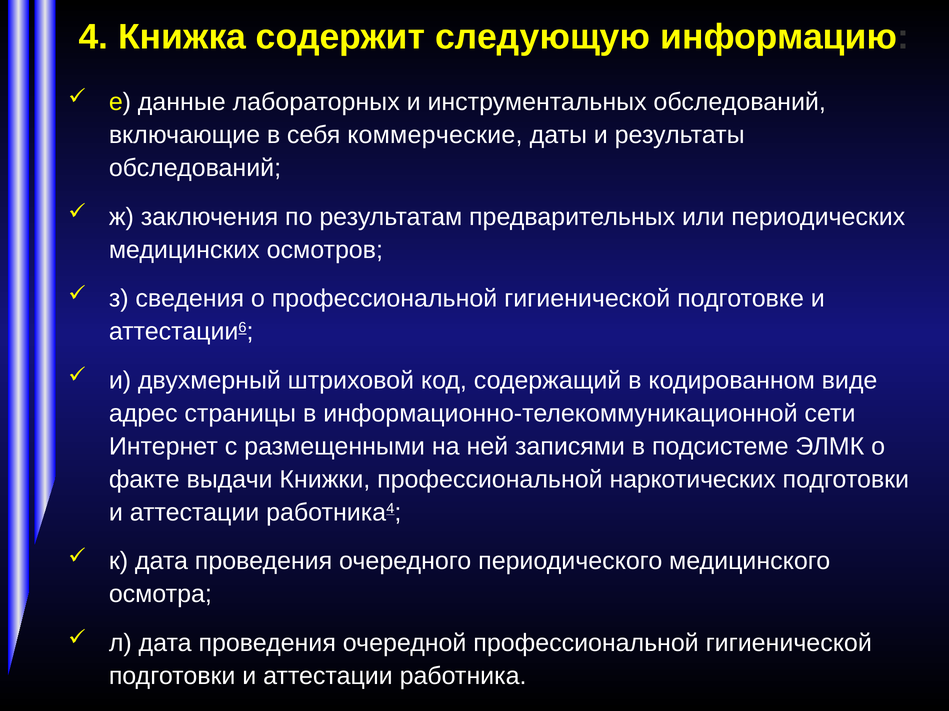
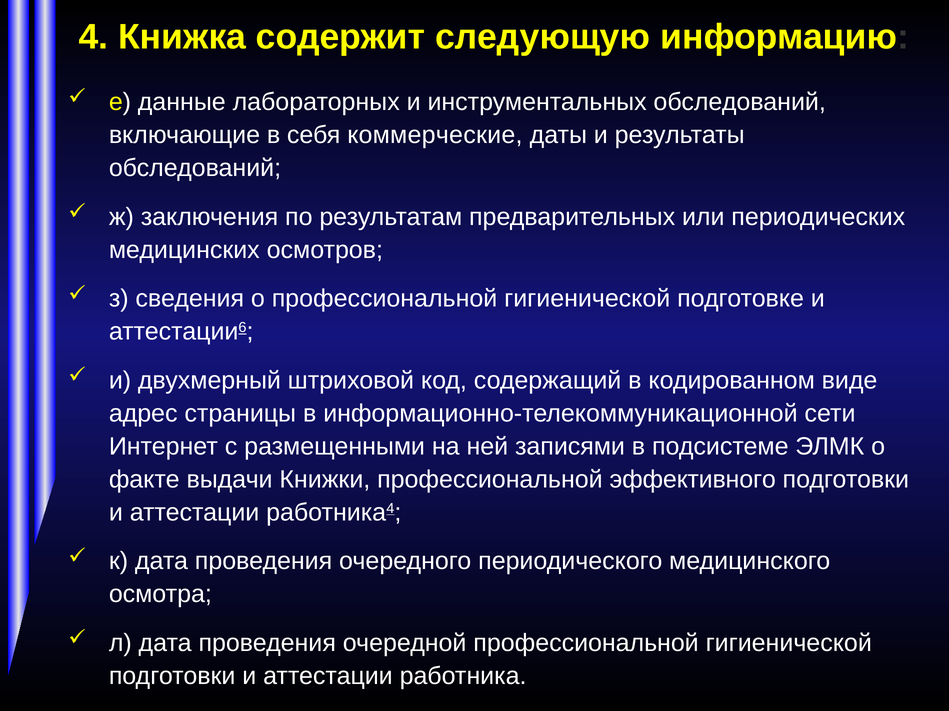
наркотических: наркотических -> эффективного
